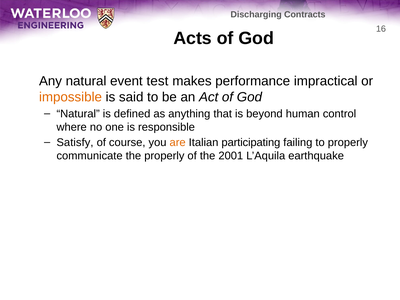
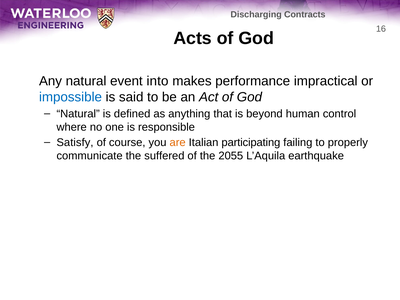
test: test -> into
impossible colour: orange -> blue
the properly: properly -> suffered
2001: 2001 -> 2055
